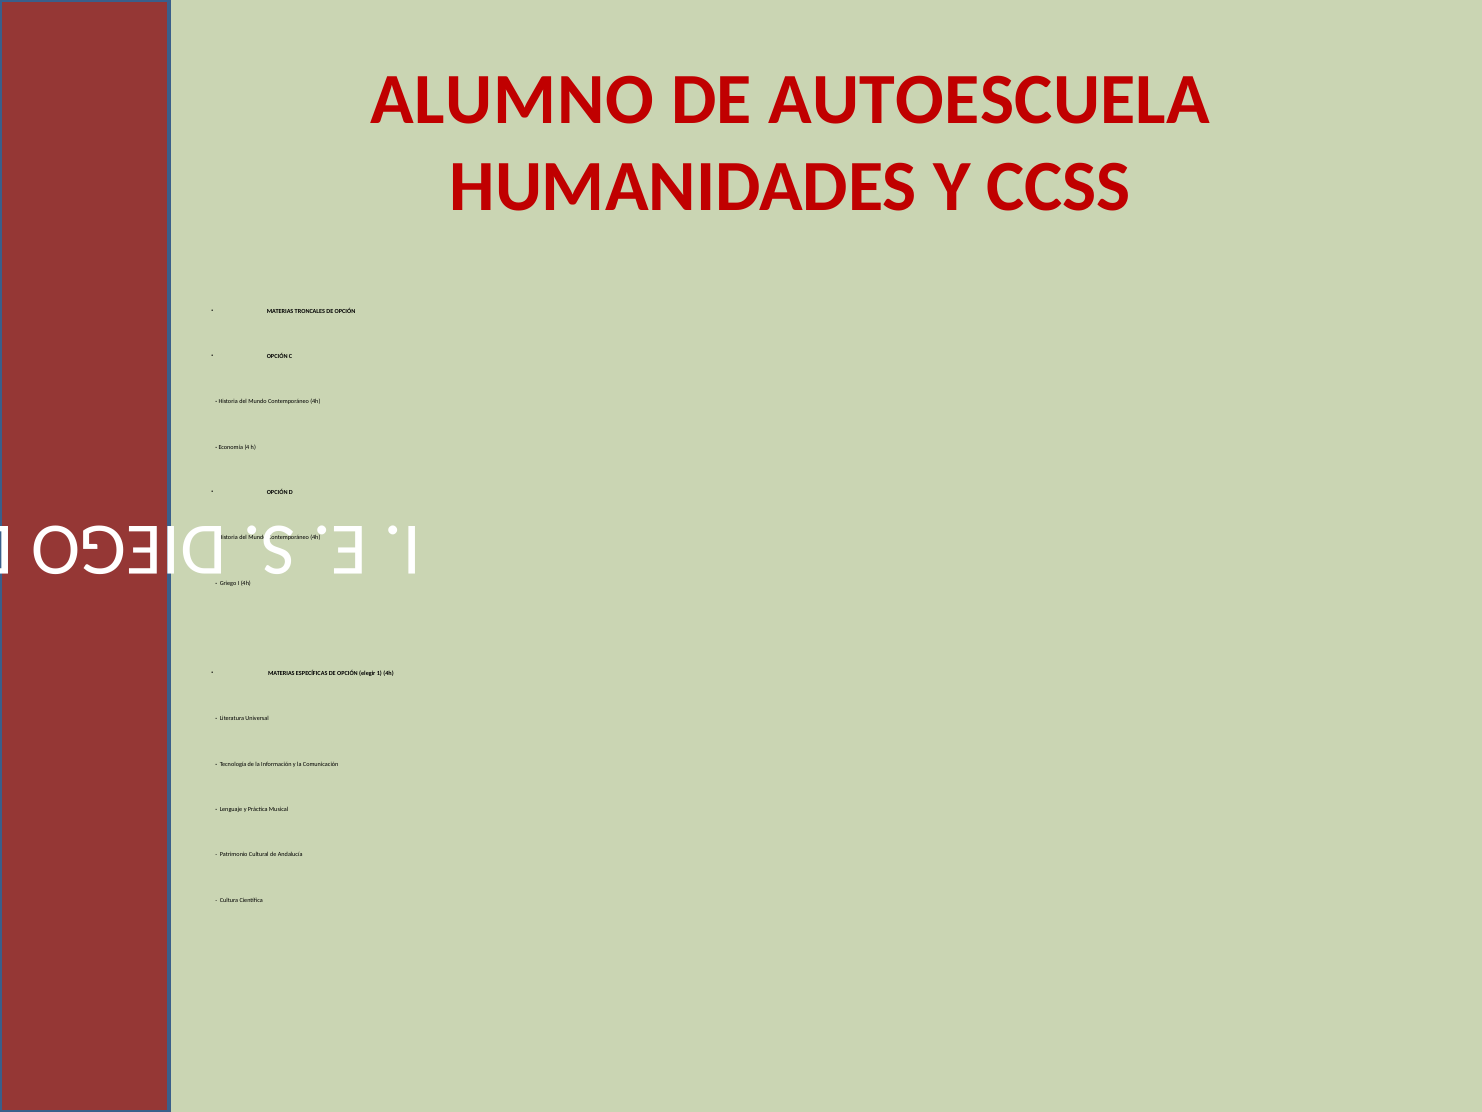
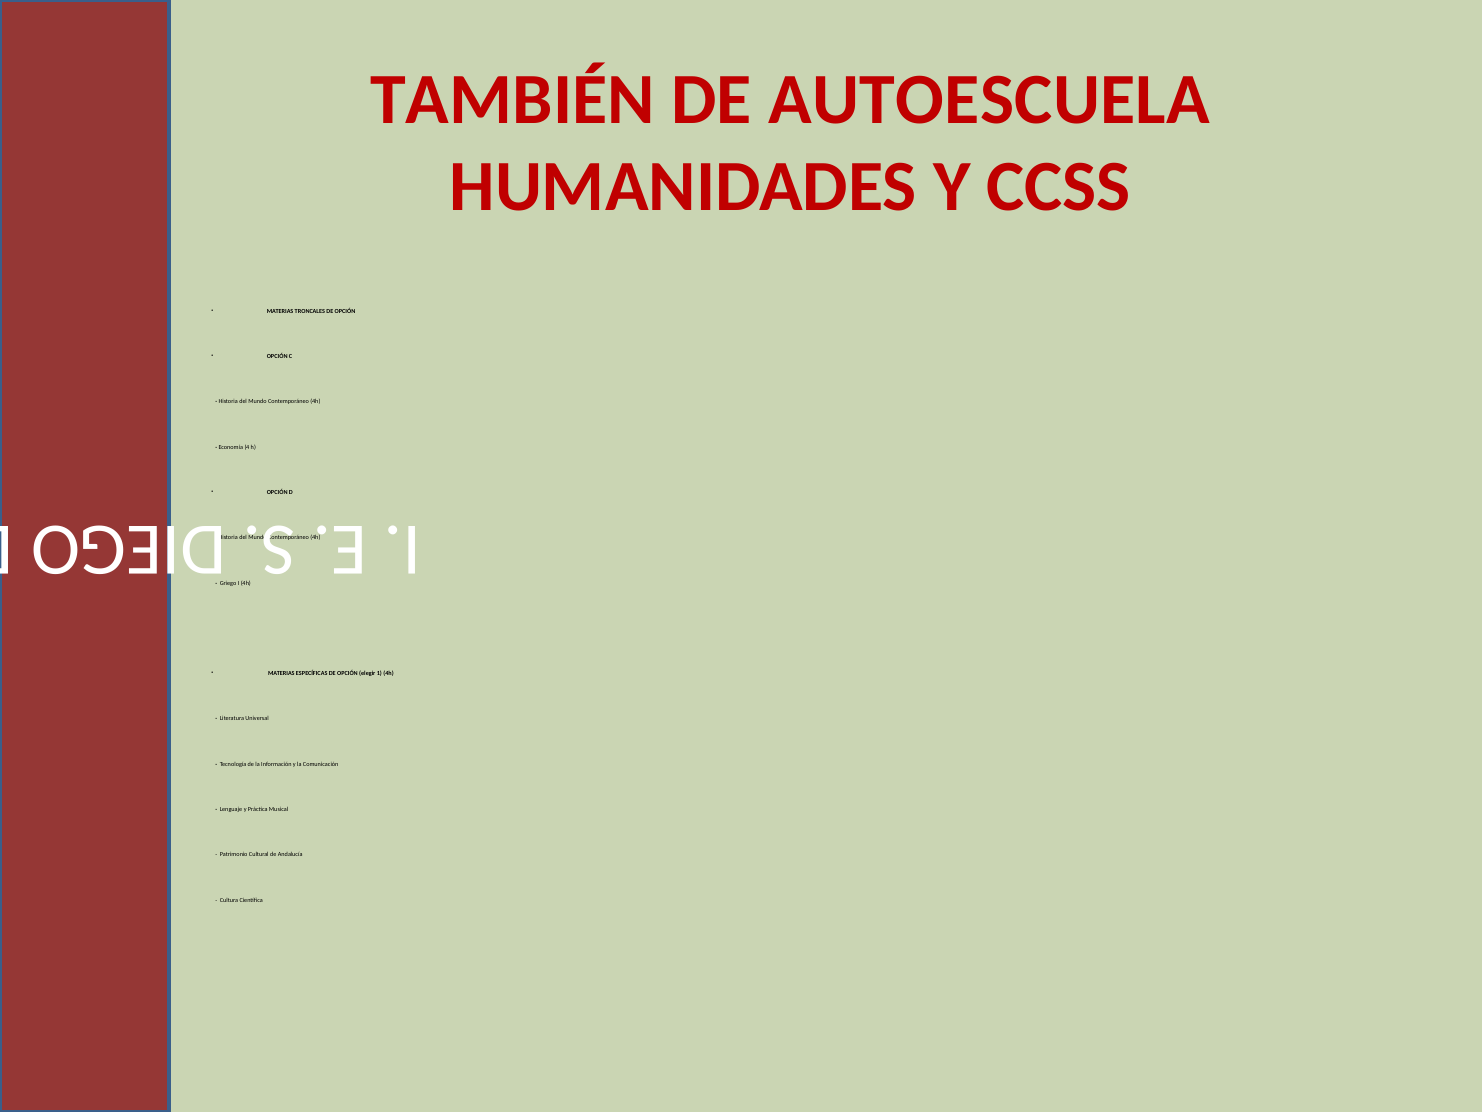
ALUMNO: ALUMNO -> TAMBIÉN
